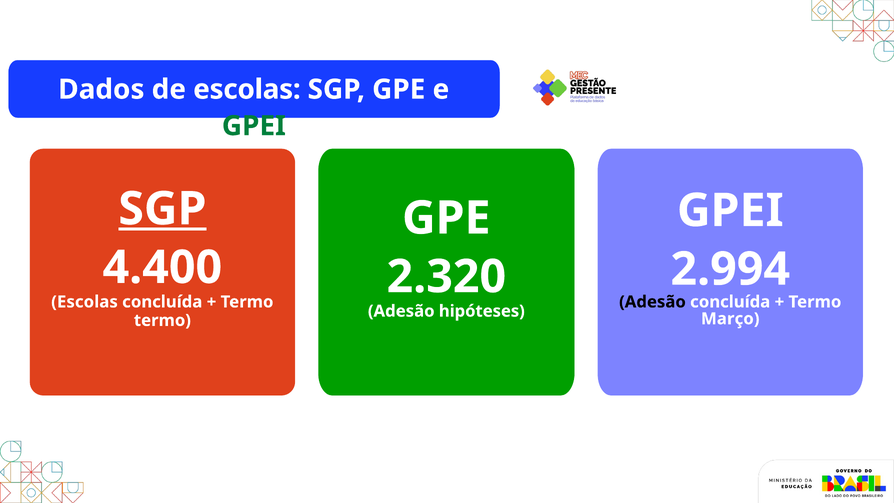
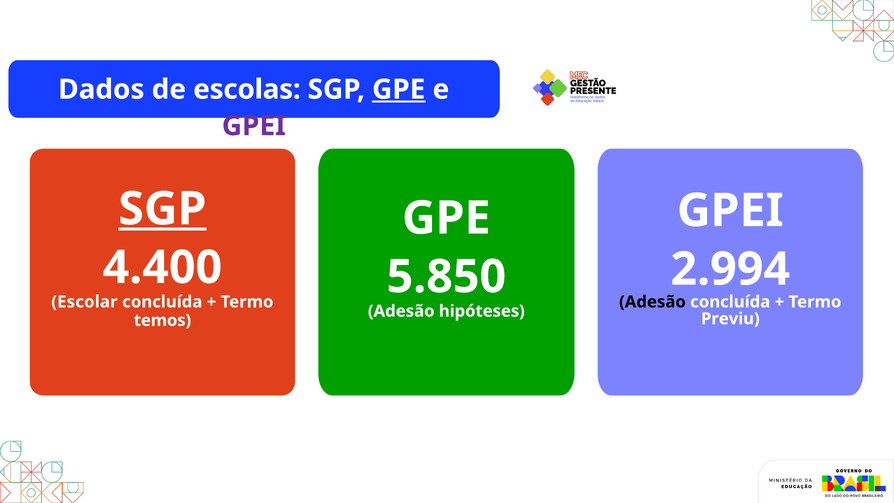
GPE at (399, 89) underline: none -> present
GPEI at (254, 126) colour: green -> purple
2.320: 2.320 -> 5.850
Escolas at (84, 302): Escolas -> Escolar
Março: Março -> Previu
termo at (162, 320): termo -> temos
